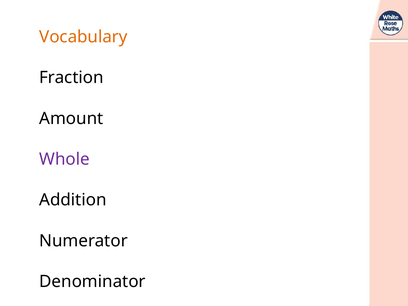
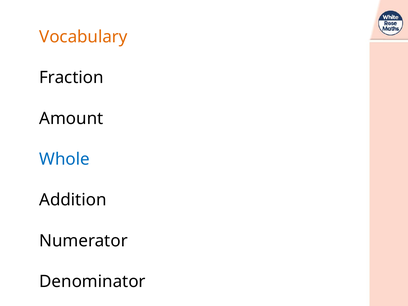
Whole colour: purple -> blue
